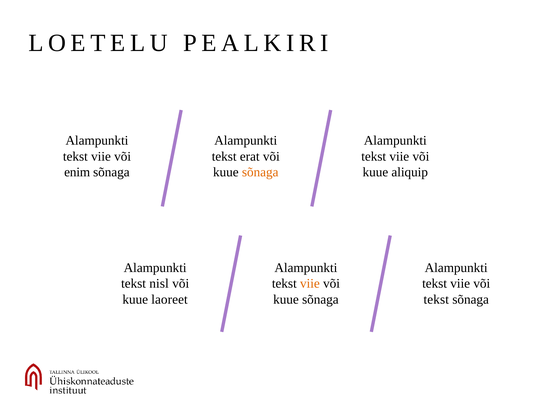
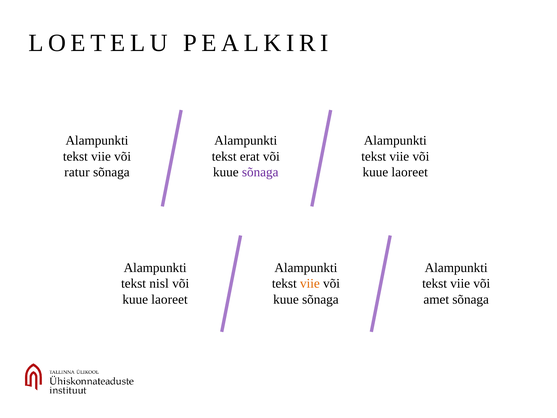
enim: enim -> ratur
sõnaga at (260, 172) colour: orange -> purple
aliquip at (410, 172): aliquip -> laoreet
tekst at (436, 299): tekst -> amet
